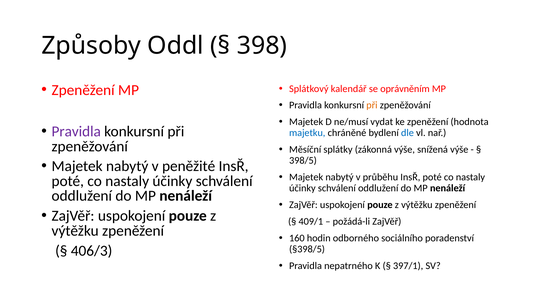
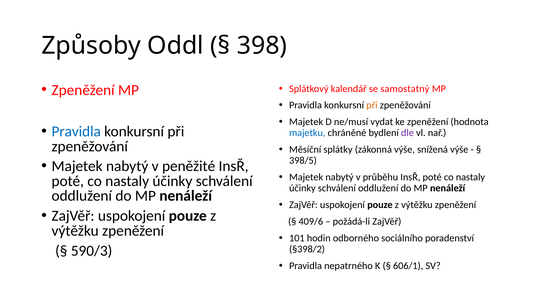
oprávněním: oprávněním -> samostatný
Pravidla at (76, 132) colour: purple -> blue
dle colour: blue -> purple
409/1: 409/1 -> 409/6
160: 160 -> 101
406/3: 406/3 -> 590/3
§398/5: §398/5 -> §398/2
397/1: 397/1 -> 606/1
